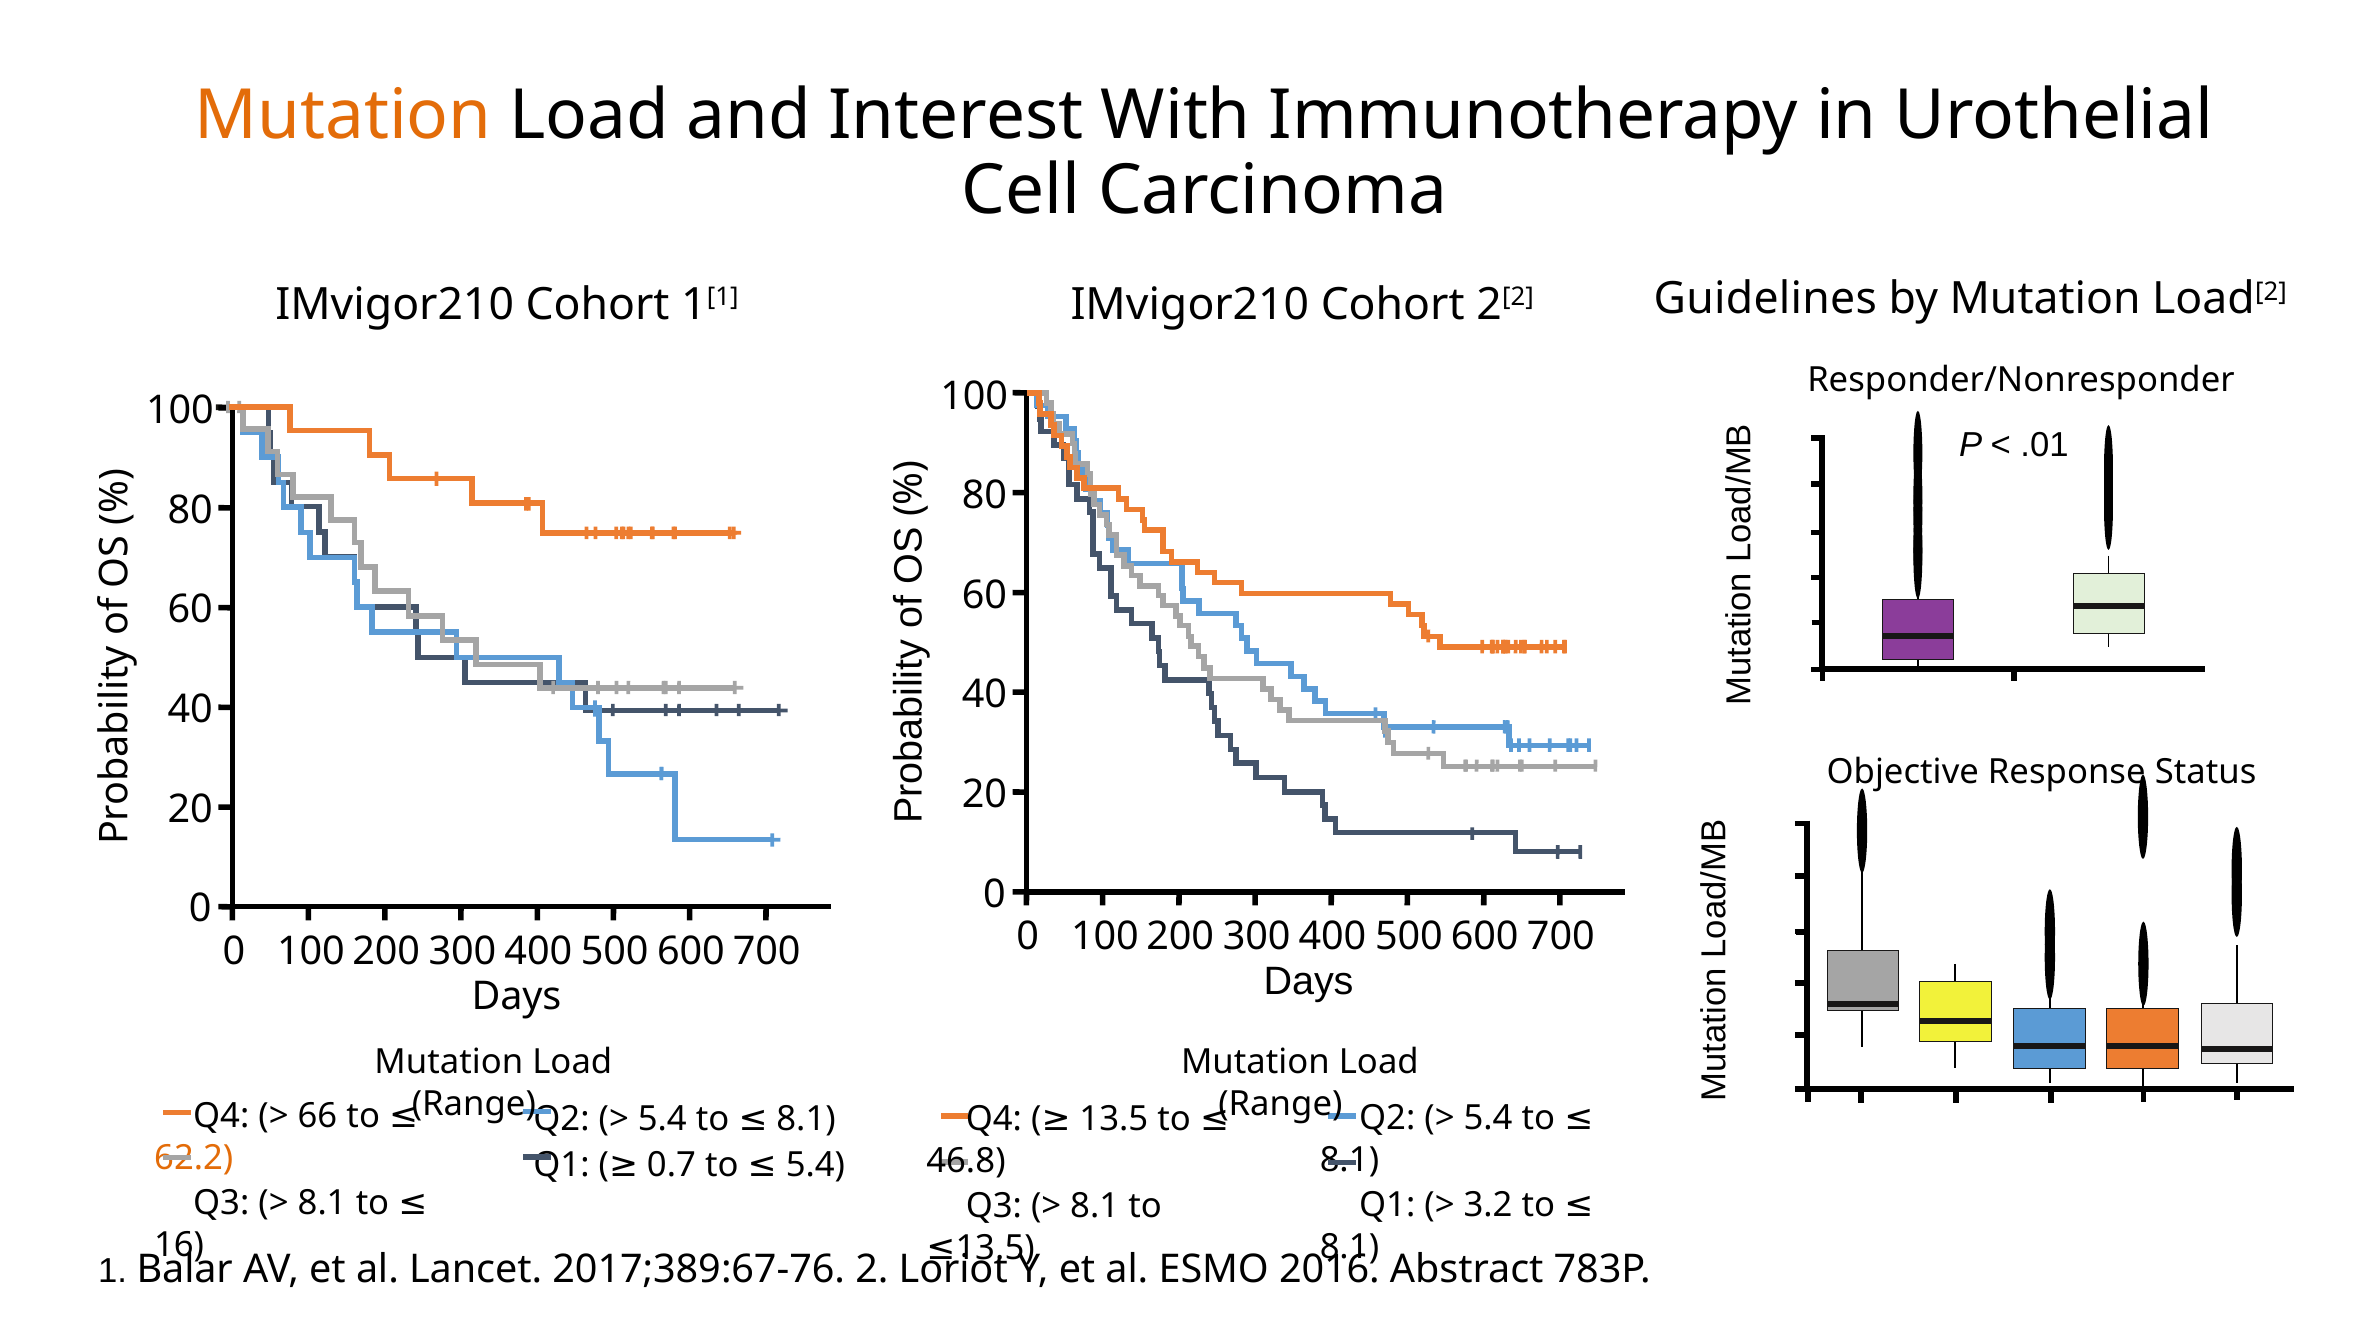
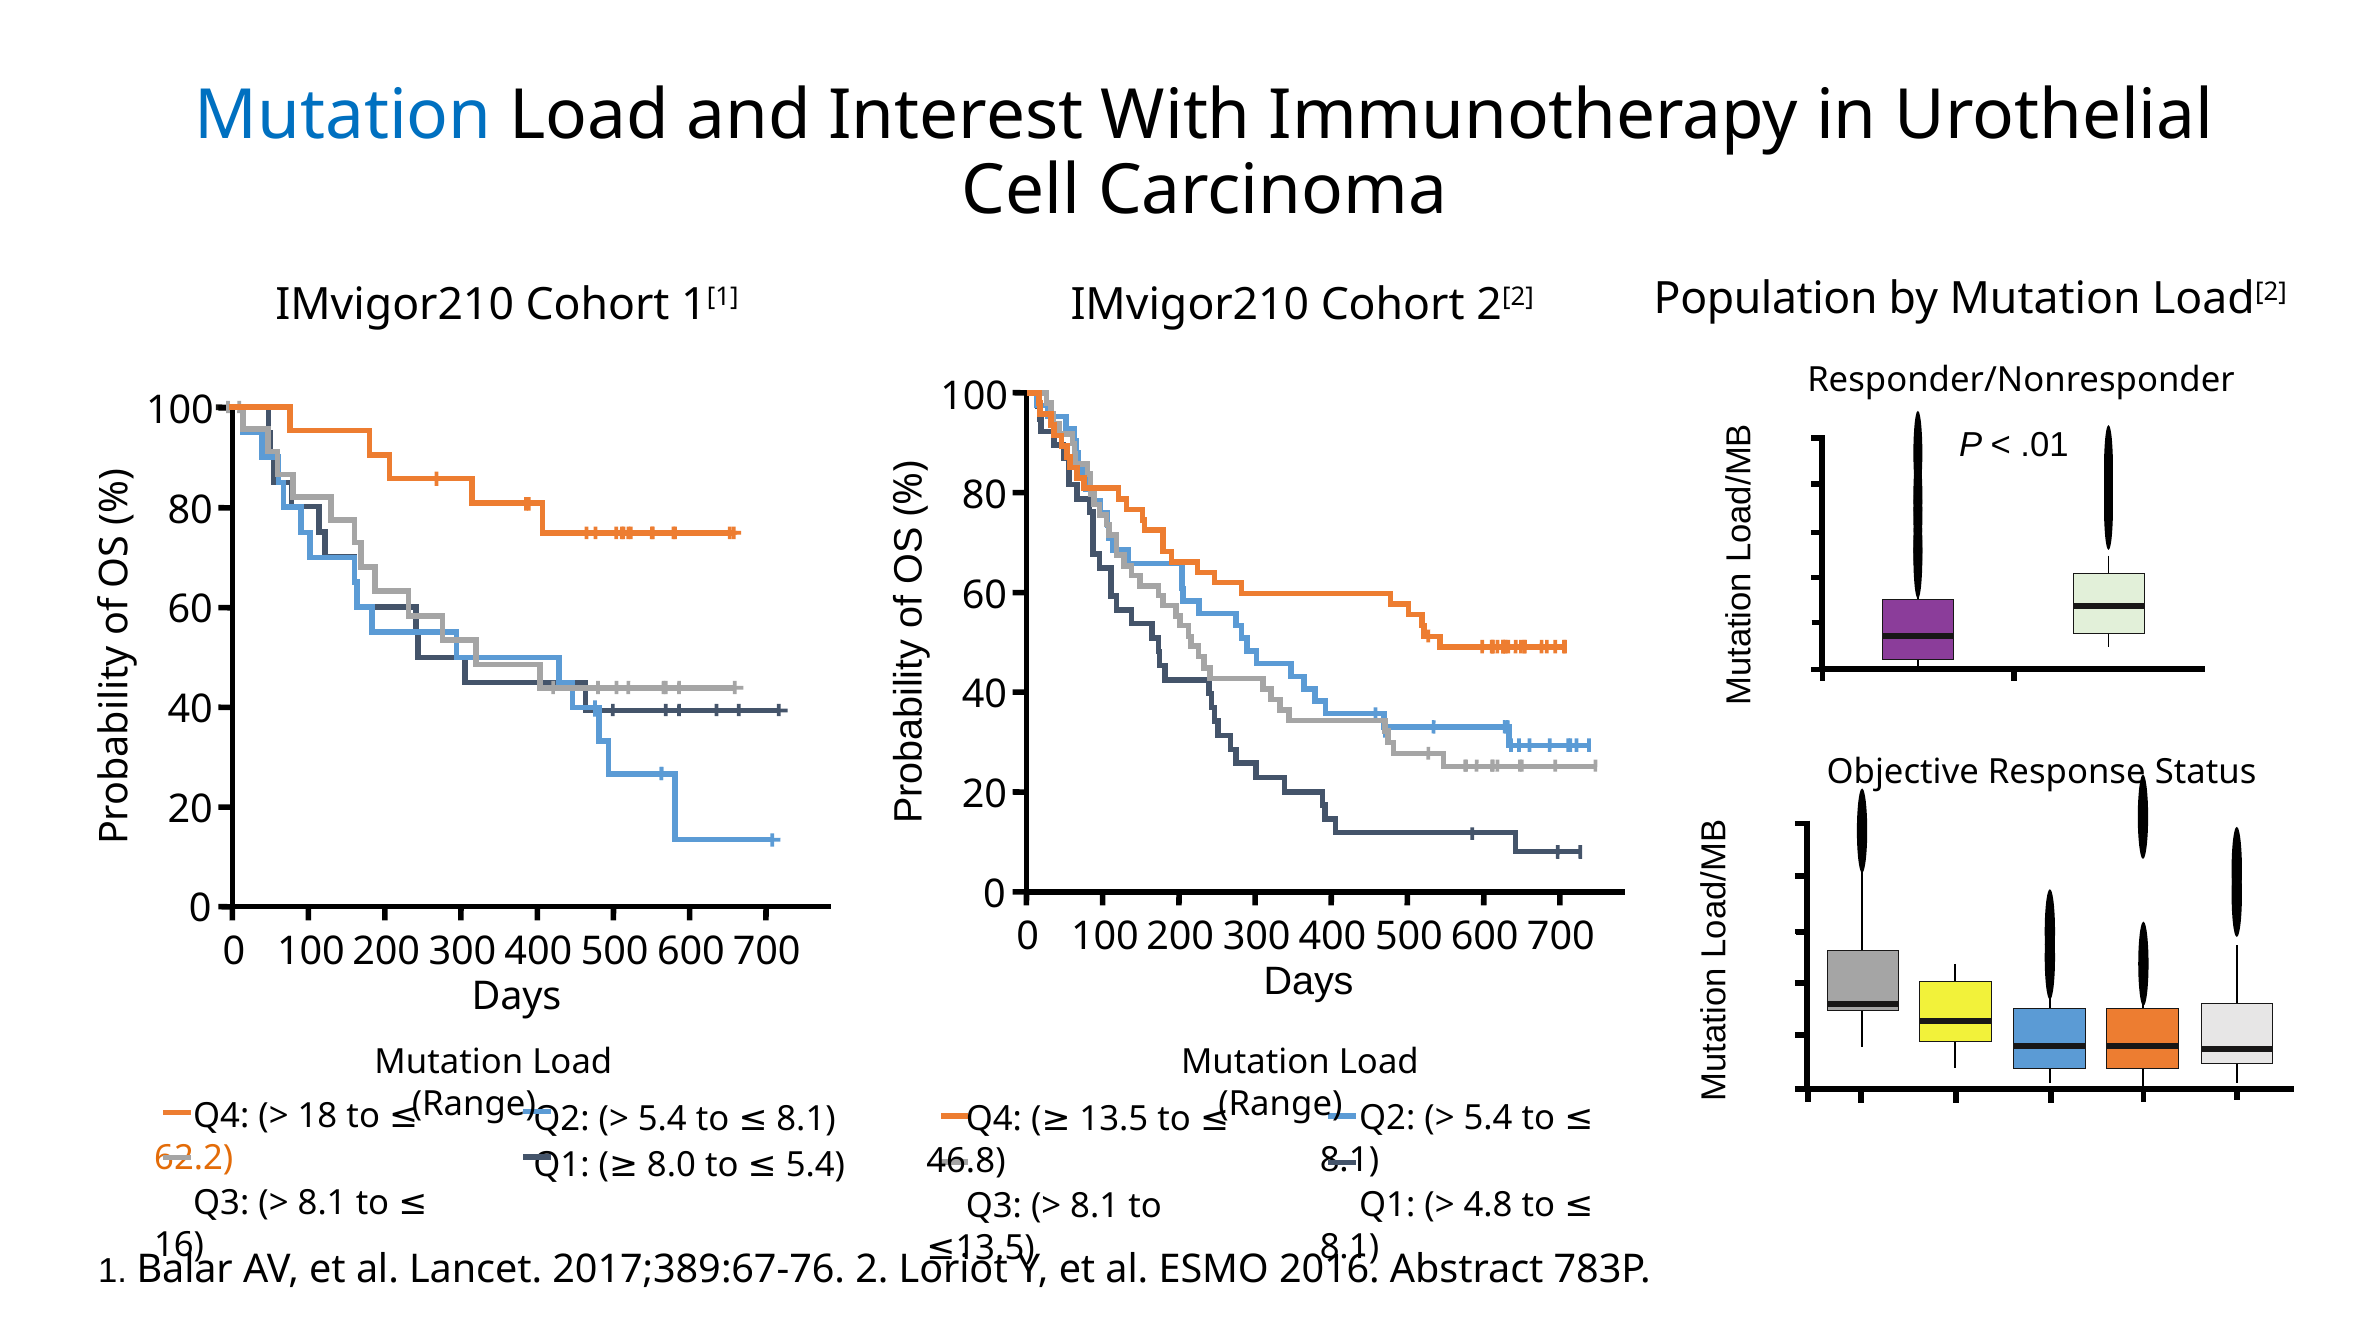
Mutation at (343, 116) colour: orange -> blue
Guidelines: Guidelines -> Population
66: 66 -> 18
0.7: 0.7 -> 8.0
3.2: 3.2 -> 4.8
